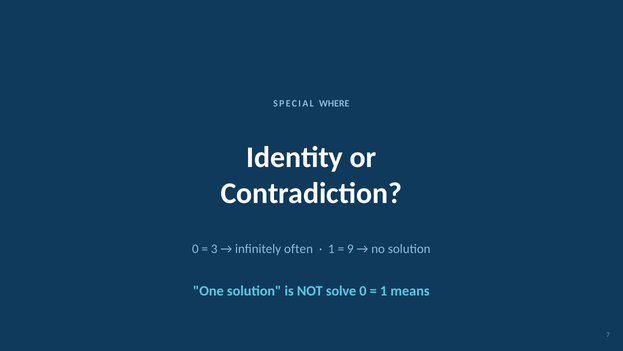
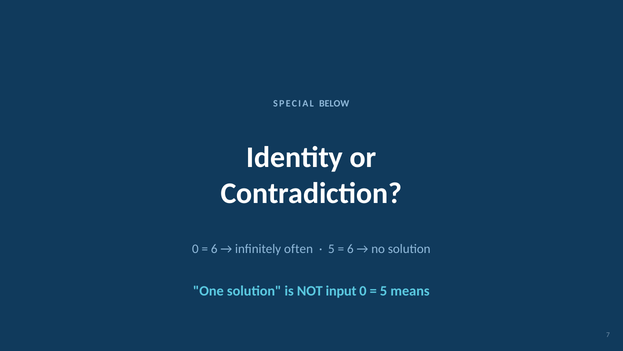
WHERE: WHERE -> BELOW
3 at (214, 249): 3 -> 6
1 at (331, 249): 1 -> 5
9 at (350, 249): 9 -> 6
solve: solve -> input
1 at (384, 291): 1 -> 5
